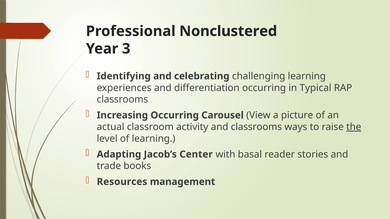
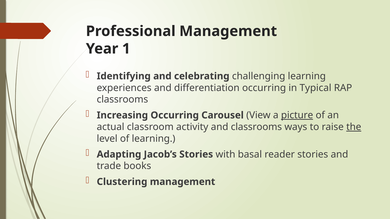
Professional Nonclustered: Nonclustered -> Management
3: 3 -> 1
picture underline: none -> present
Jacob’s Center: Center -> Stories
Resources: Resources -> Clustering
